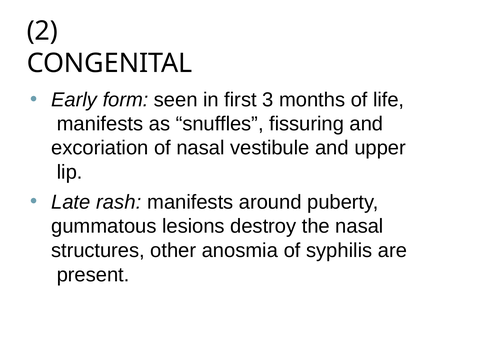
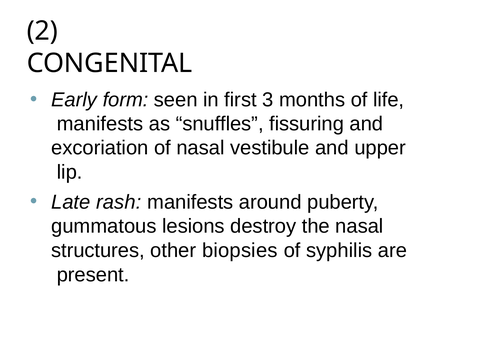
anosmia: anosmia -> biopsies
